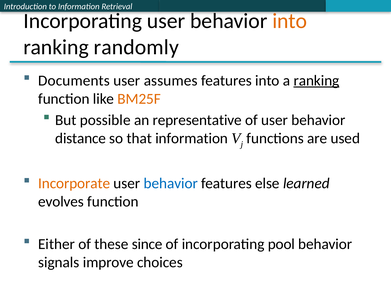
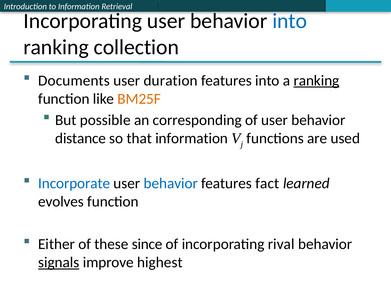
into at (290, 21) colour: orange -> blue
randomly: randomly -> collection
assumes: assumes -> duration
representative: representative -> corresponding
Incorporate colour: orange -> blue
else: else -> fact
pool: pool -> rival
signals underline: none -> present
choices: choices -> highest
